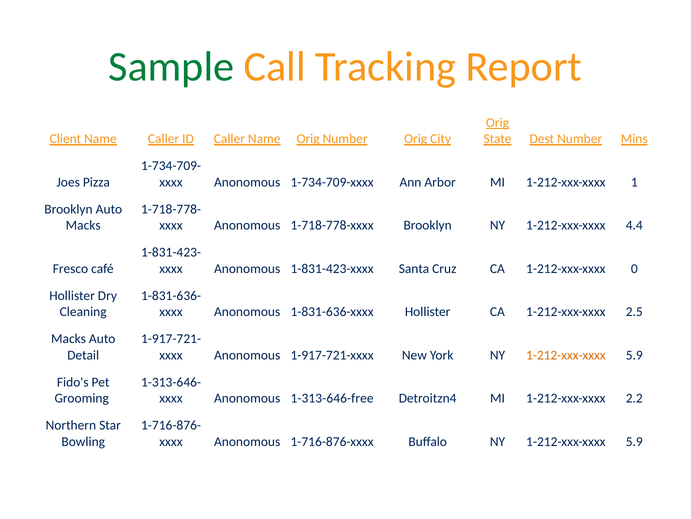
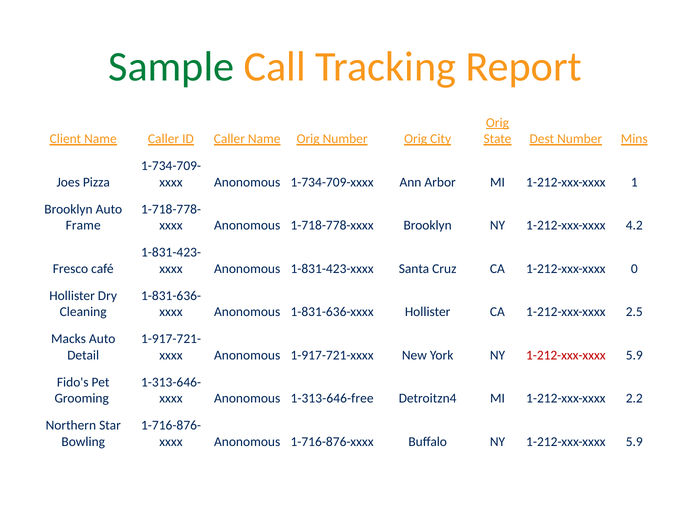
Macks at (83, 225): Macks -> Frame
4.4: 4.4 -> 4.2
1-212-xxx-xxxx at (566, 355) colour: orange -> red
